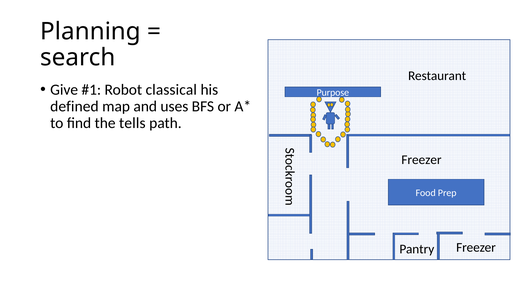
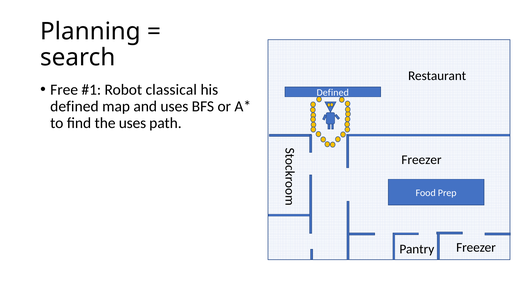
Give: Give -> Free
Purpose at (333, 92): Purpose -> Defined
the tells: tells -> uses
